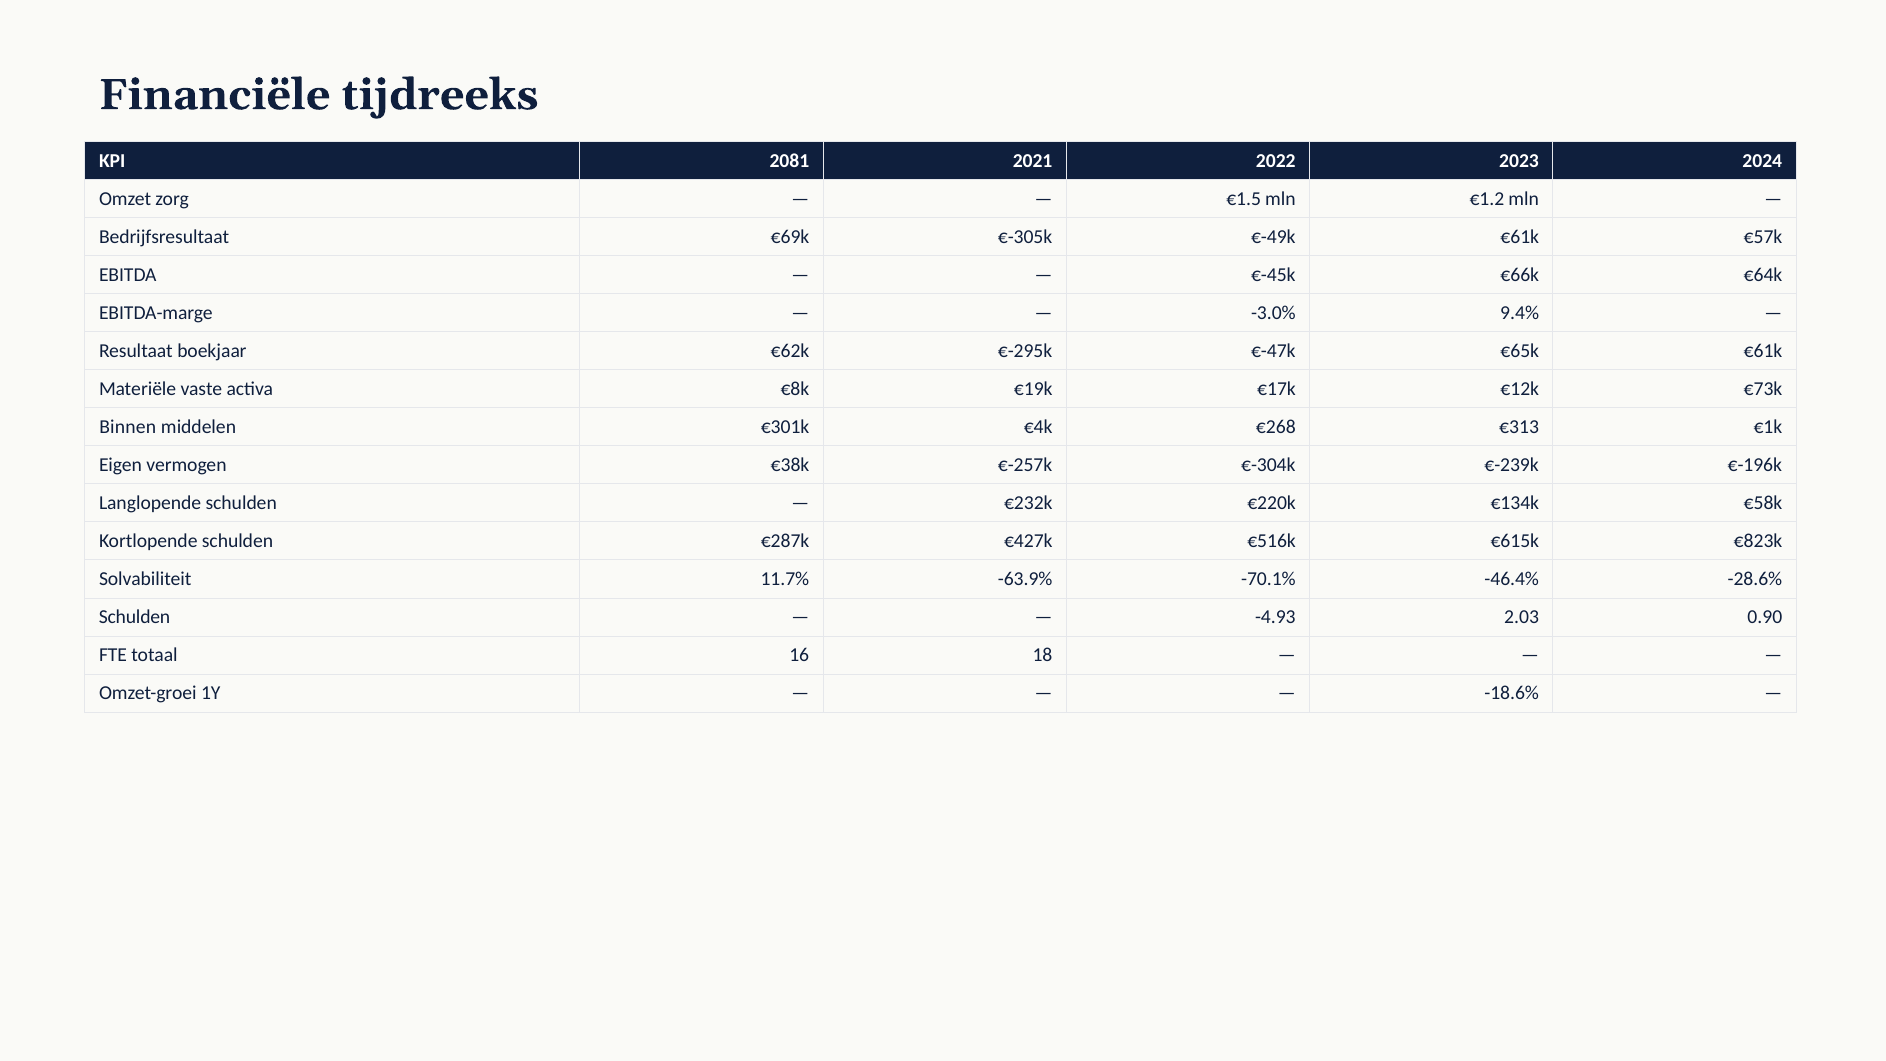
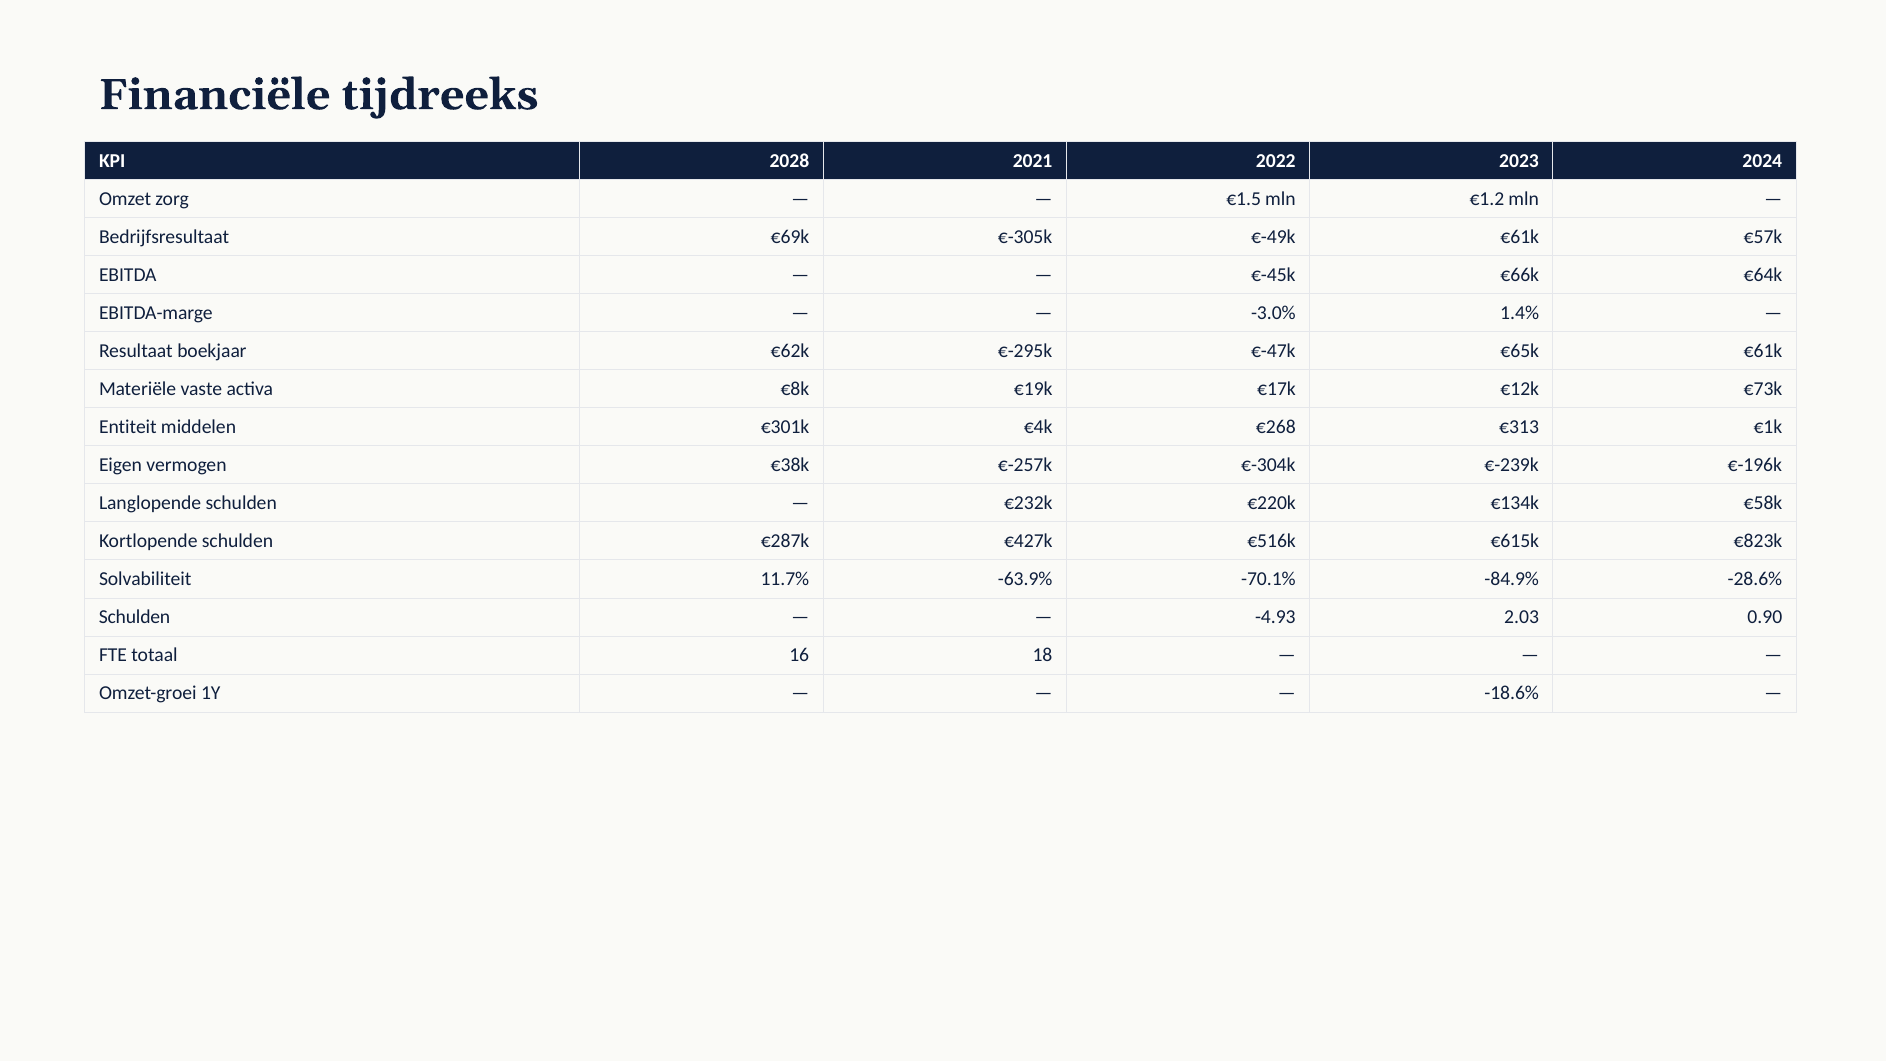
2081: 2081 -> 2028
9.4%: 9.4% -> 1.4%
Binnen: Binnen -> Entiteit
-46.4%: -46.4% -> -84.9%
